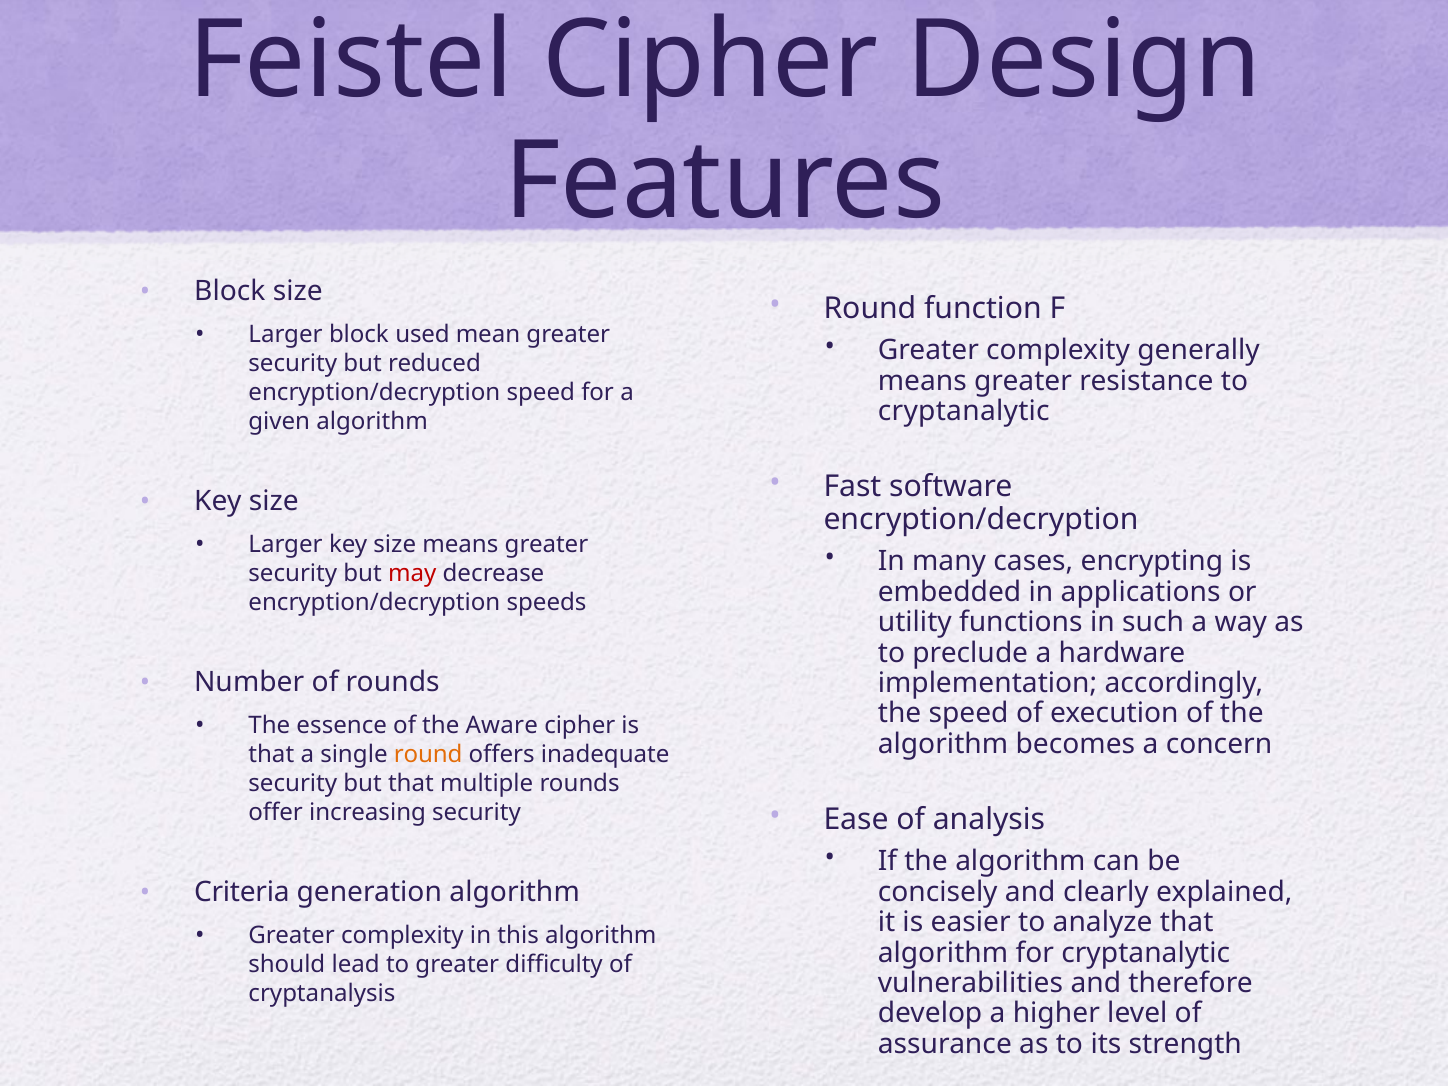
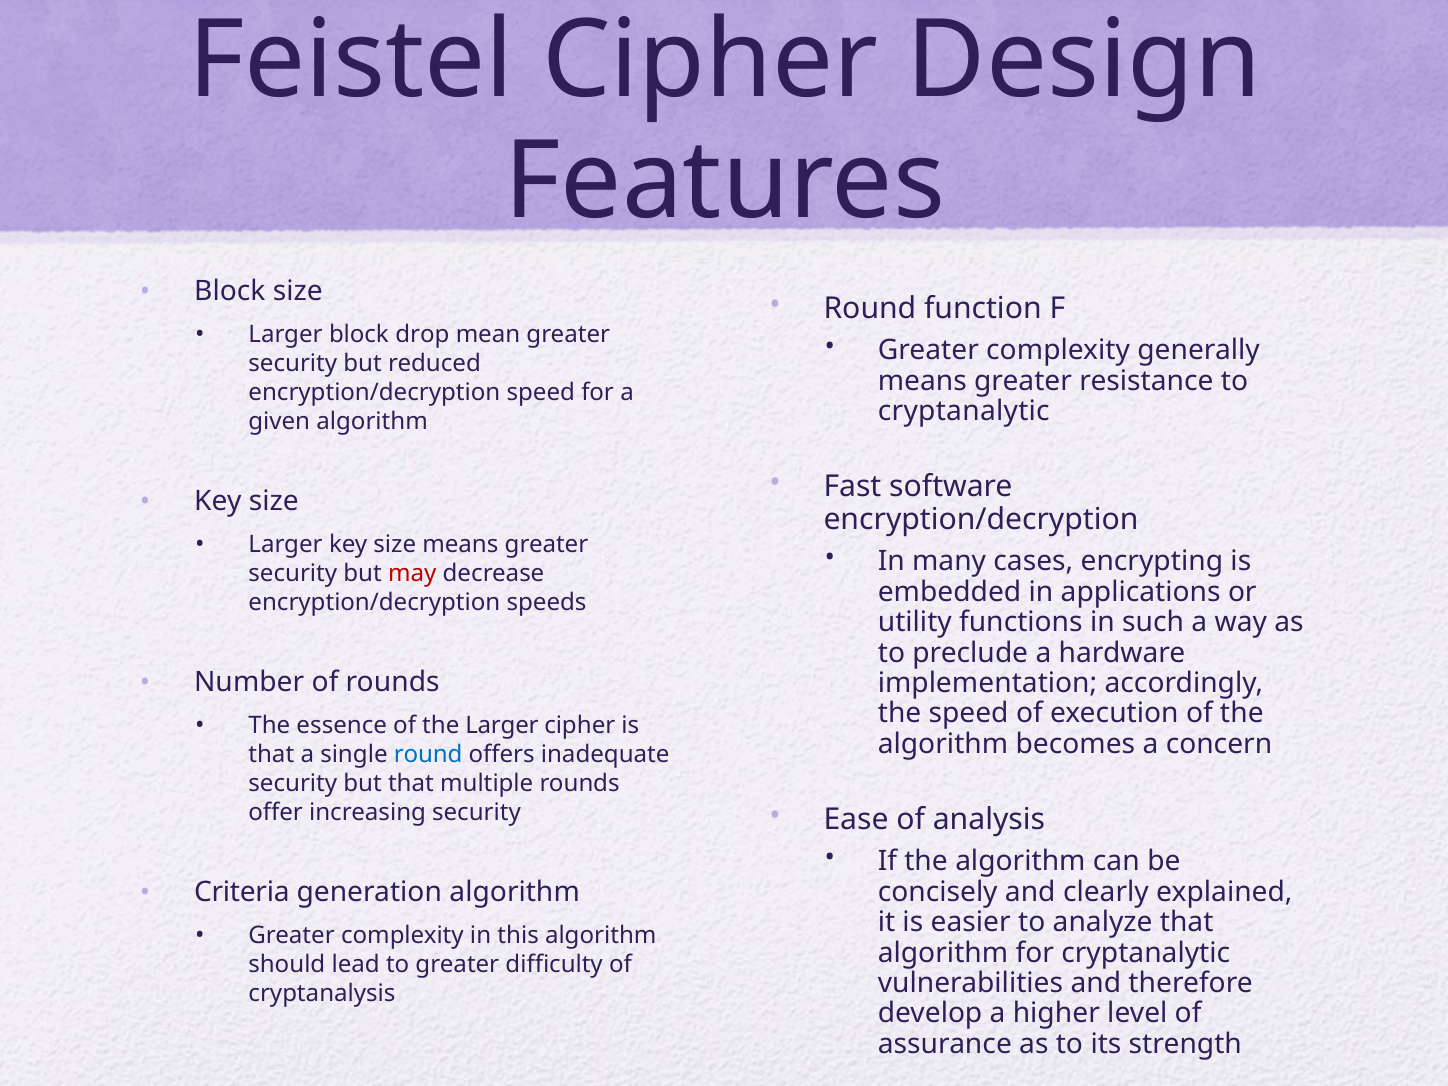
used: used -> drop
the Aware: Aware -> Larger
round at (428, 755) colour: orange -> blue
